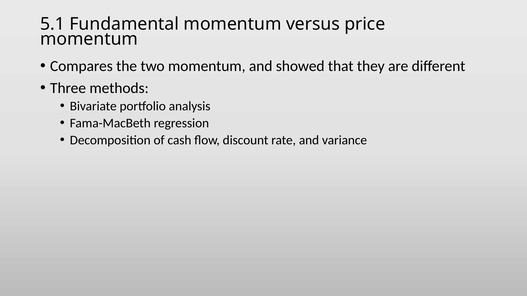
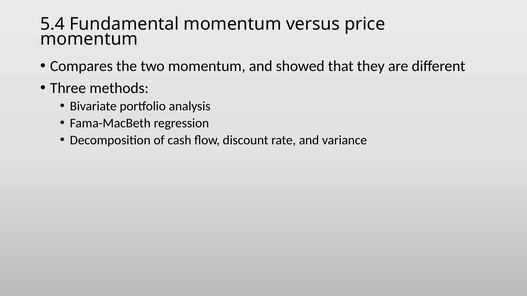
5.1: 5.1 -> 5.4
